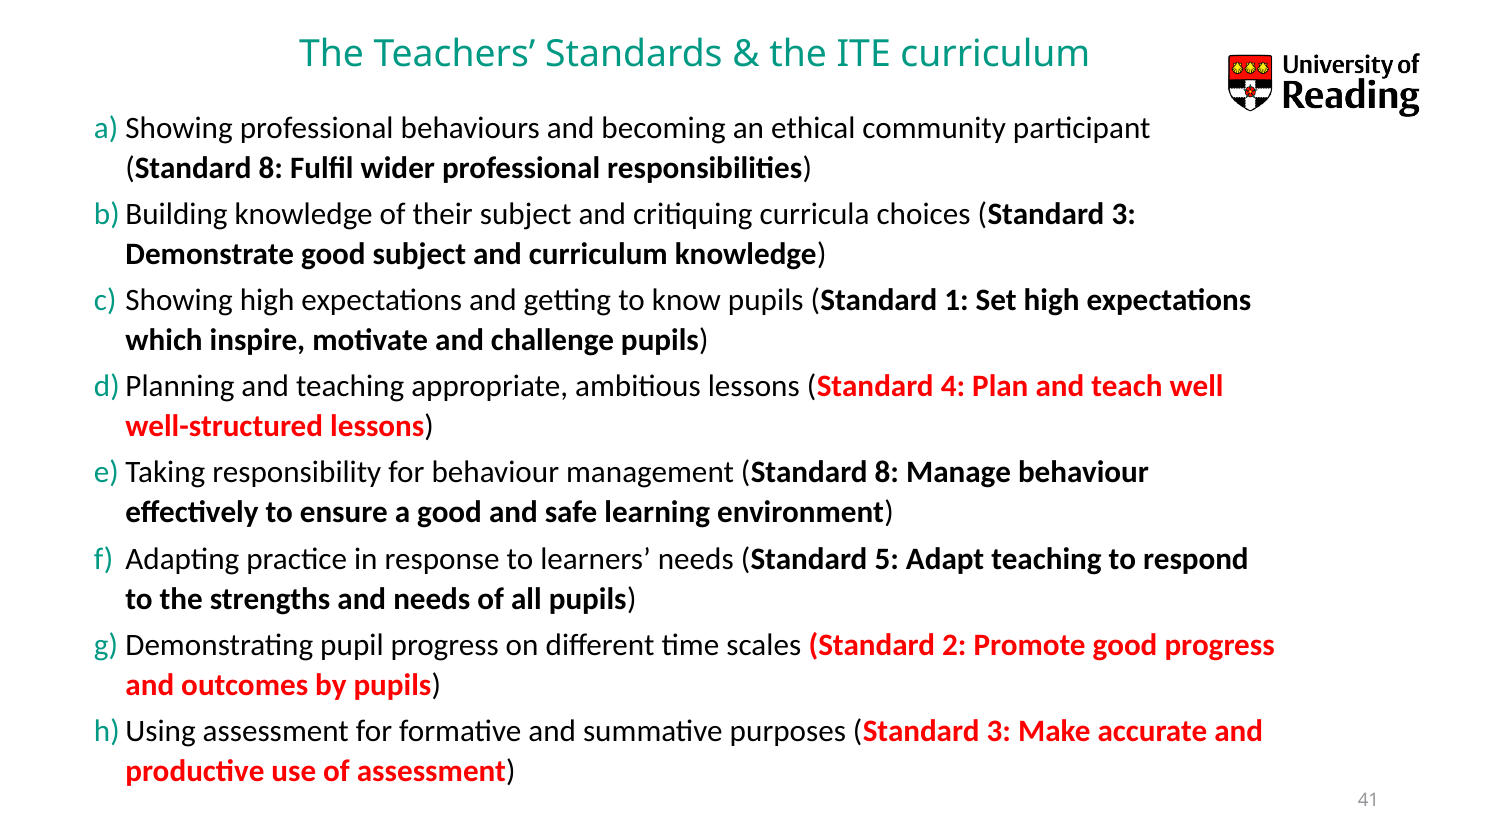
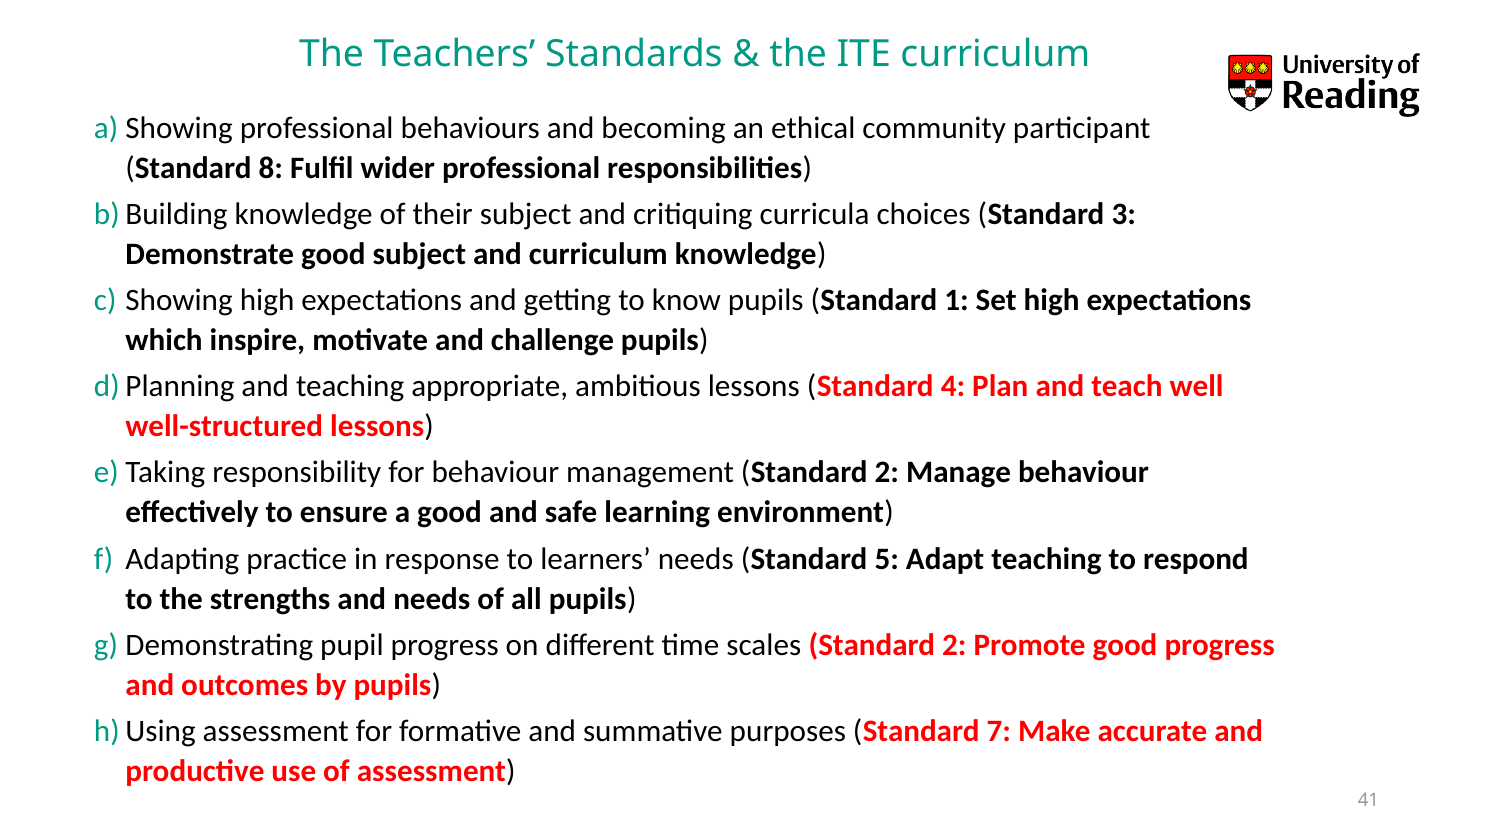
management Standard 8: 8 -> 2
purposes Standard 3: 3 -> 7
